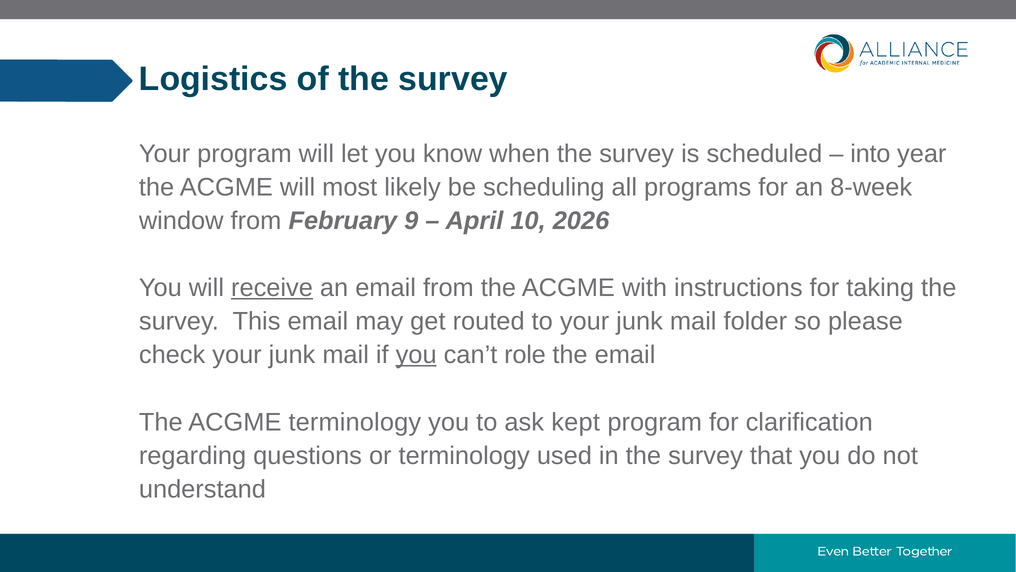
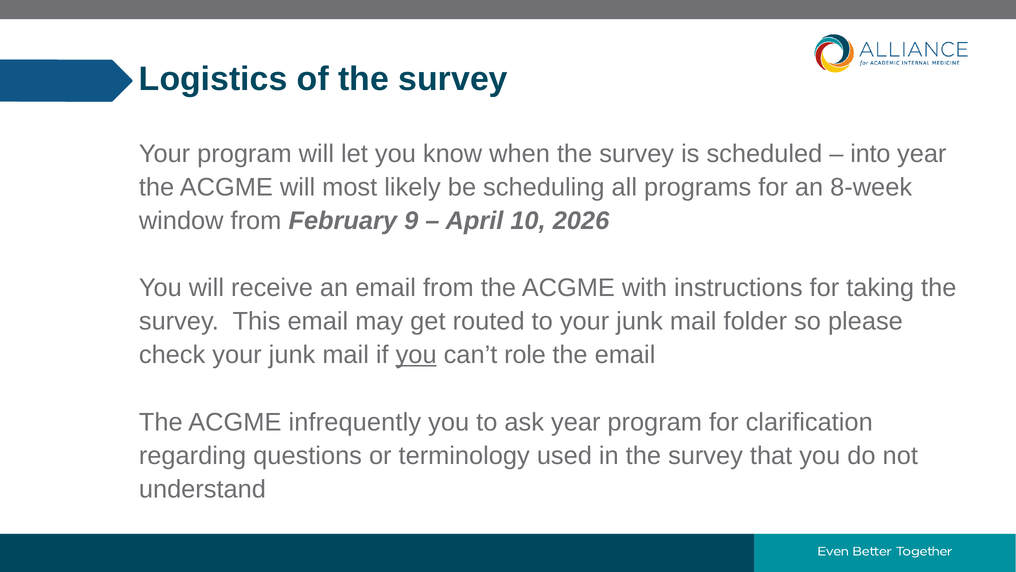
receive underline: present -> none
ACGME terminology: terminology -> infrequently
ask kept: kept -> year
